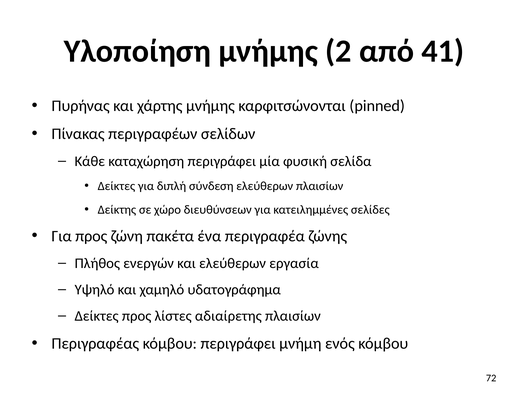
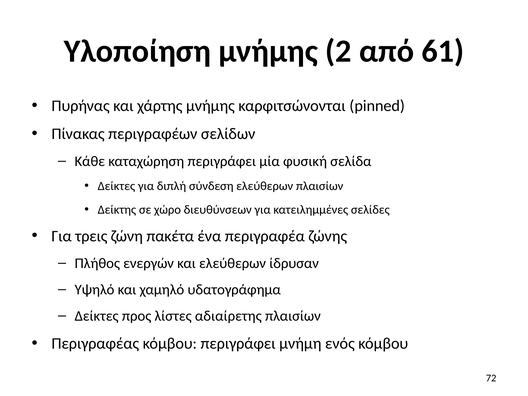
41: 41 -> 61
Για προς: προς -> τρεις
εργασία: εργασία -> ίδρυσαν
